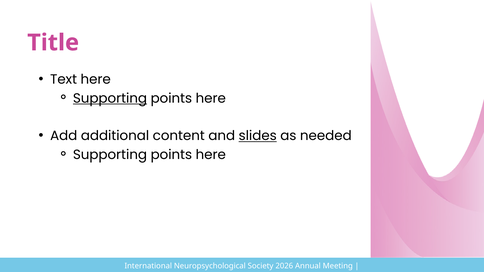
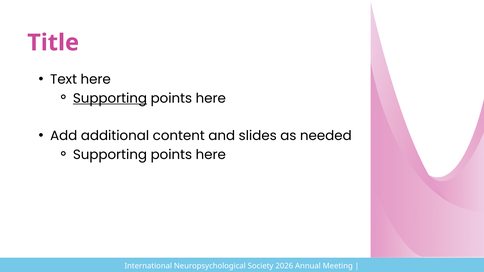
slides underline: present -> none
